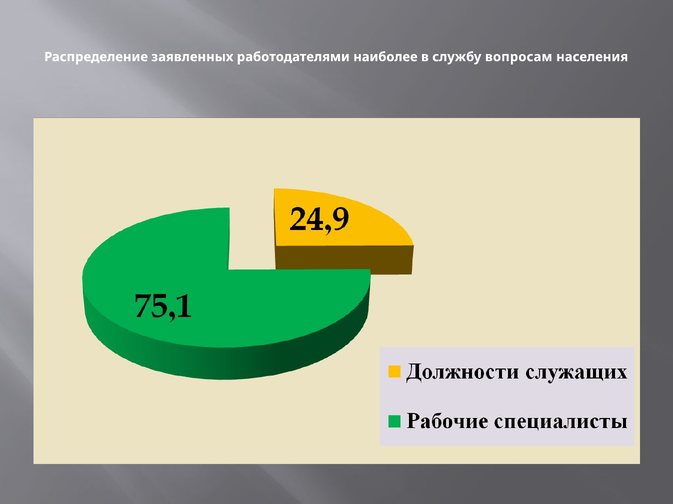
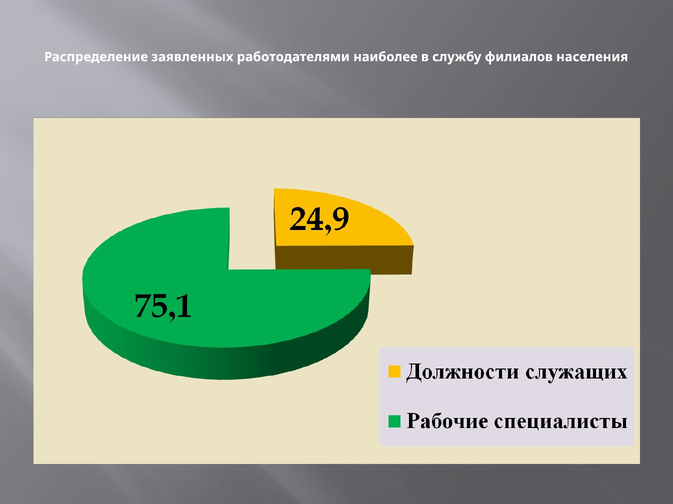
вопросам: вопросам -> филиалов
